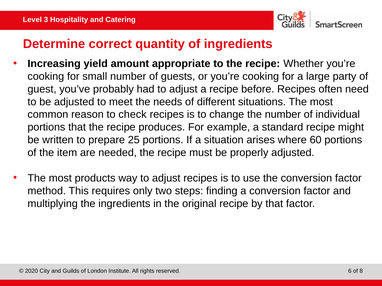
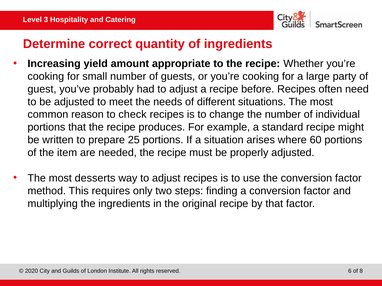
products: products -> desserts
